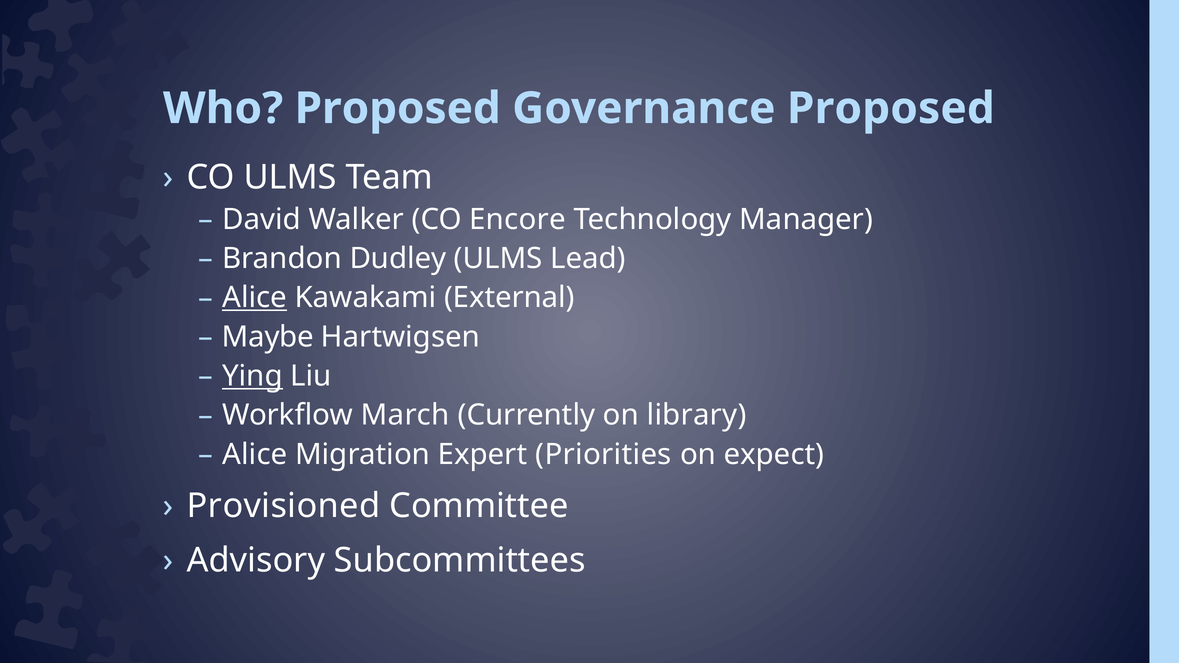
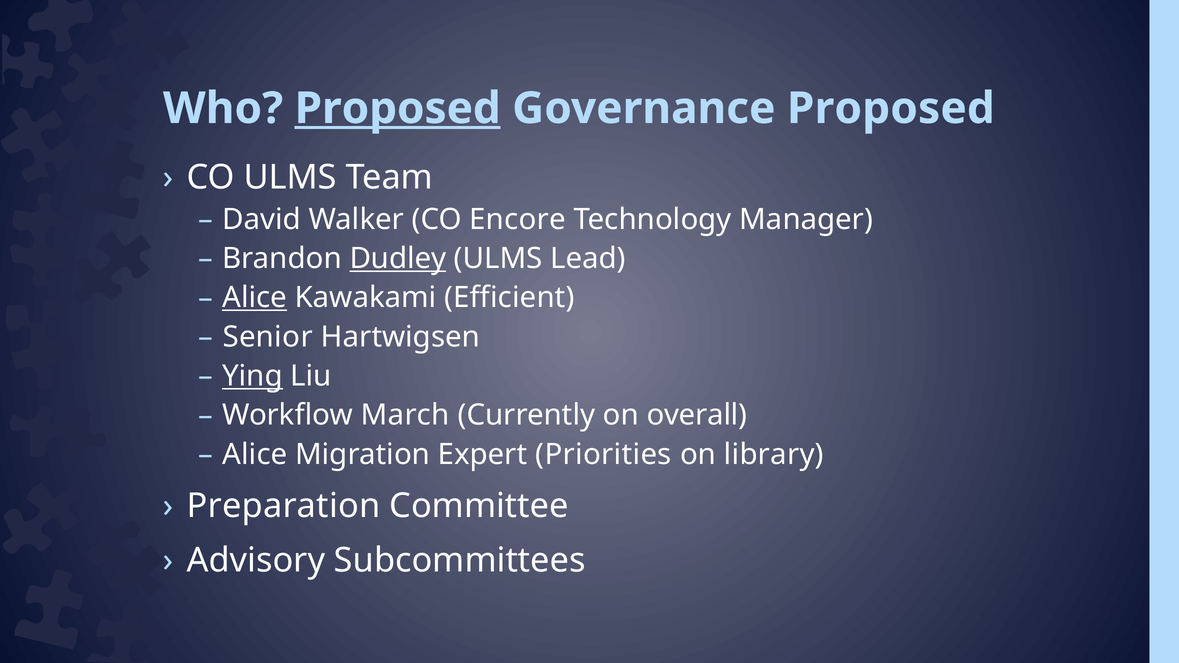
Proposed at (398, 109) underline: none -> present
Dudley underline: none -> present
External: External -> Efficient
Maybe: Maybe -> Senior
library: library -> overall
expect: expect -> library
Provisioned: Provisioned -> Preparation
